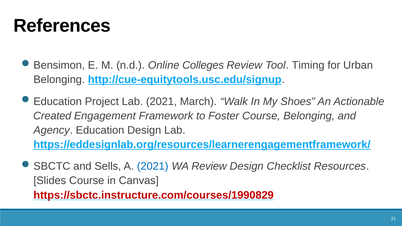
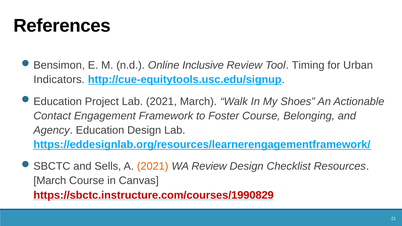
Colleges: Colleges -> Inclusive
Belonging at (59, 80): Belonging -> Indicators
Created: Created -> Contact
2021 at (153, 166) colour: blue -> orange
Slides at (50, 181): Slides -> March
